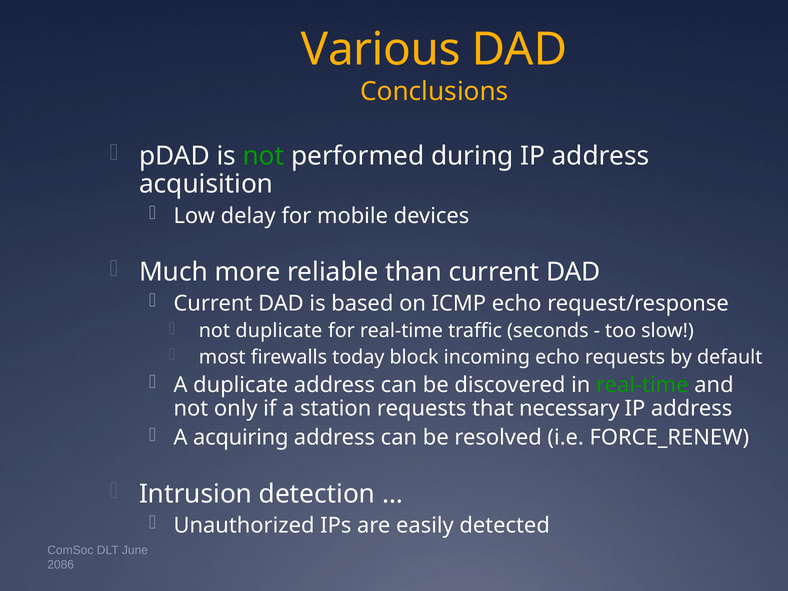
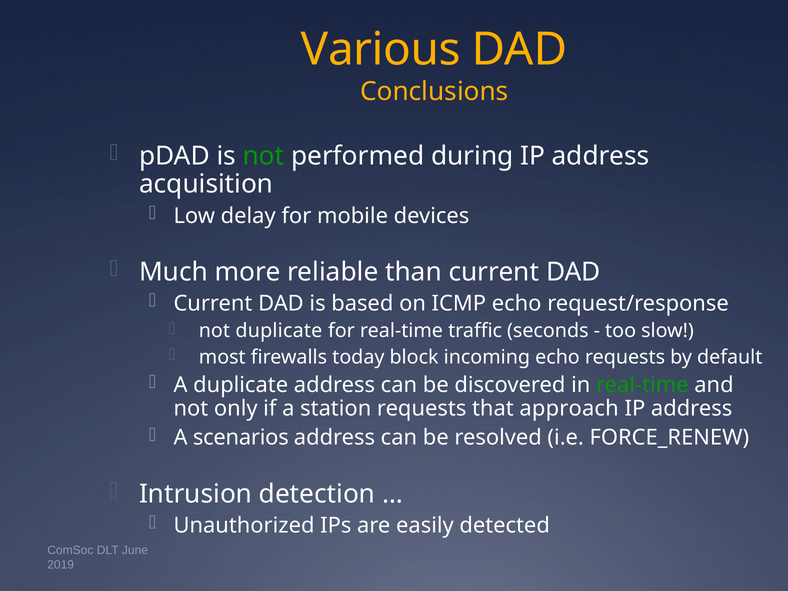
necessary: necessary -> approach
acquiring: acquiring -> scenarios
2086: 2086 -> 2019
